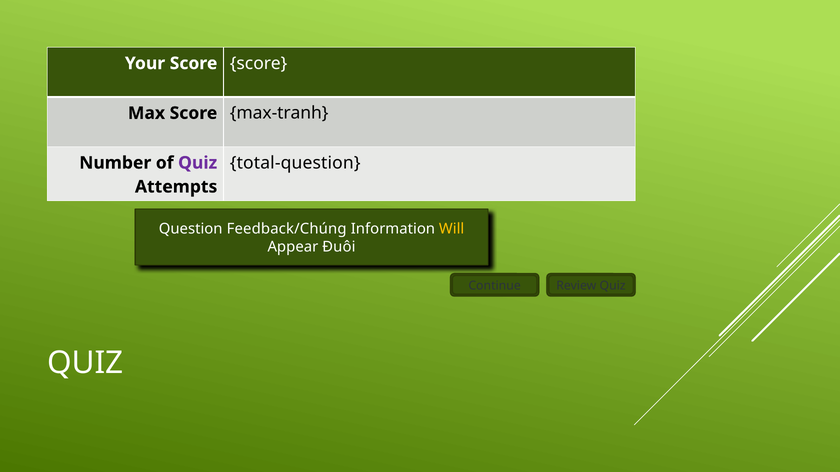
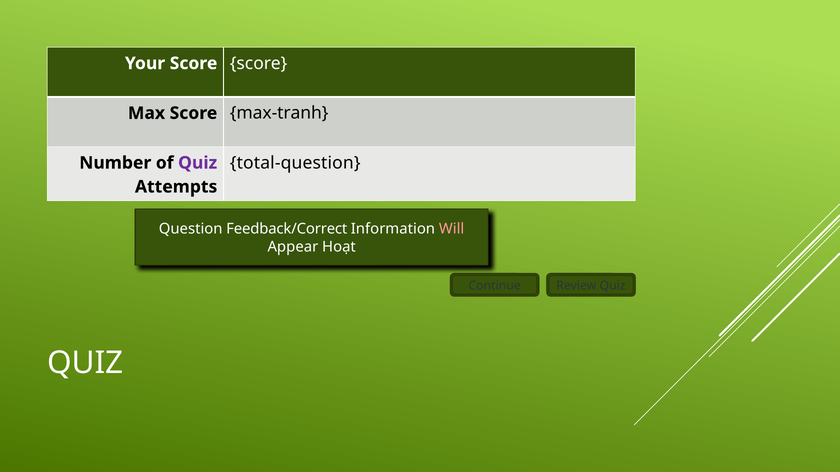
Feedback/Chúng: Feedback/Chúng -> Feedback/Correct
Will colour: yellow -> pink
Đuôi: Đuôi -> Hoạt
